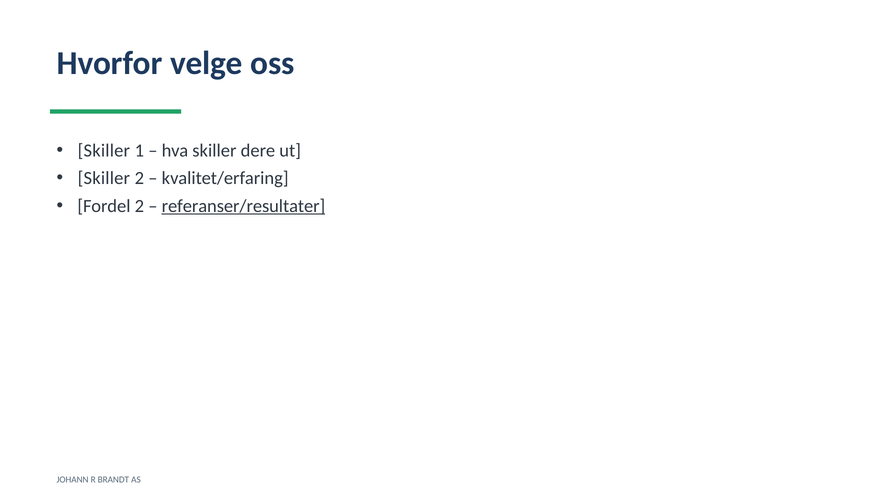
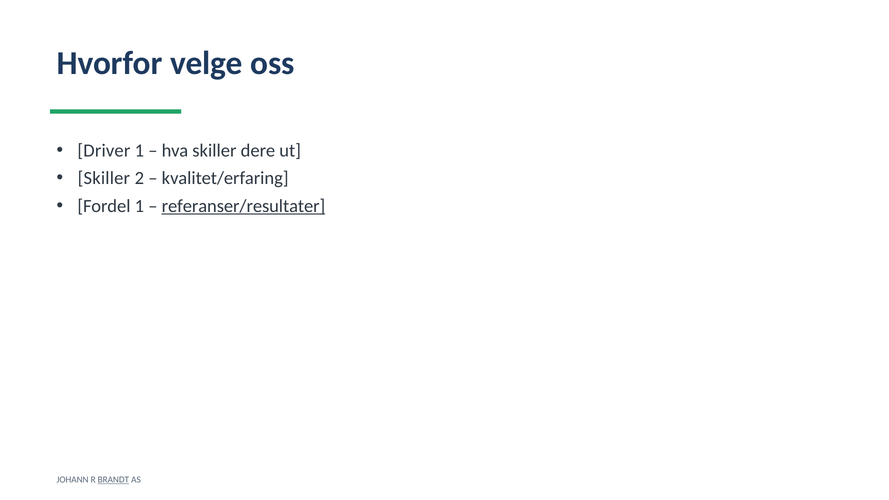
Skiller at (104, 151): Skiller -> Driver
Fordel 2: 2 -> 1
BRANDT underline: none -> present
